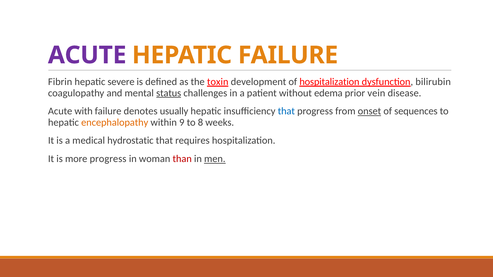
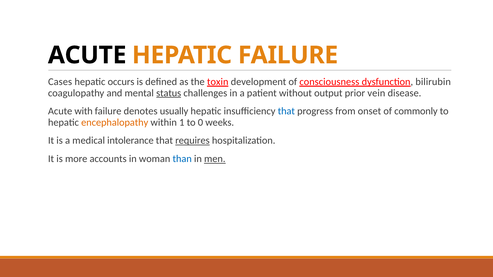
ACUTE at (87, 55) colour: purple -> black
Fibrin: Fibrin -> Cases
severe: severe -> occurs
of hospitalization: hospitalization -> consciousness
edema: edema -> output
onset underline: present -> none
sequences: sequences -> commonly
9: 9 -> 1
8: 8 -> 0
hydrostatic: hydrostatic -> intolerance
requires underline: none -> present
more progress: progress -> accounts
than colour: red -> blue
